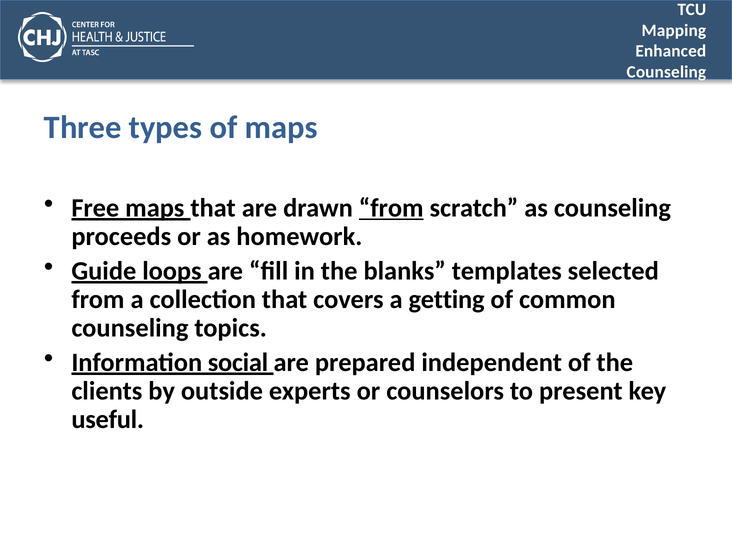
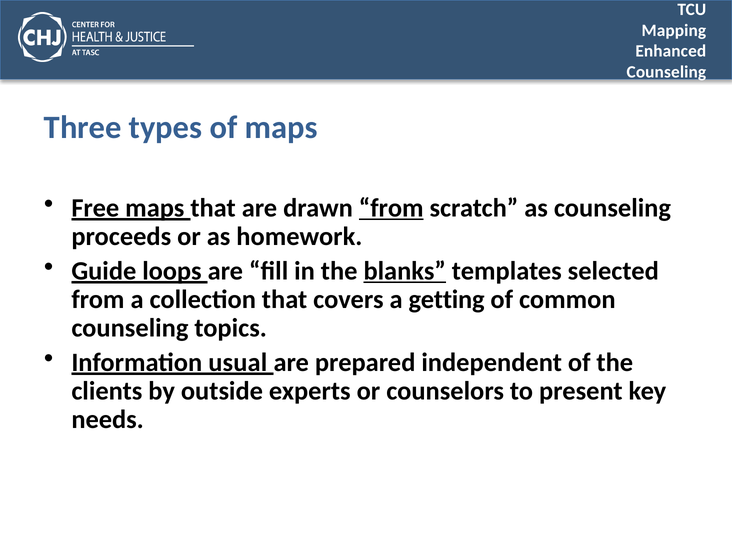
blanks underline: none -> present
social: social -> usual
useful: useful -> needs
